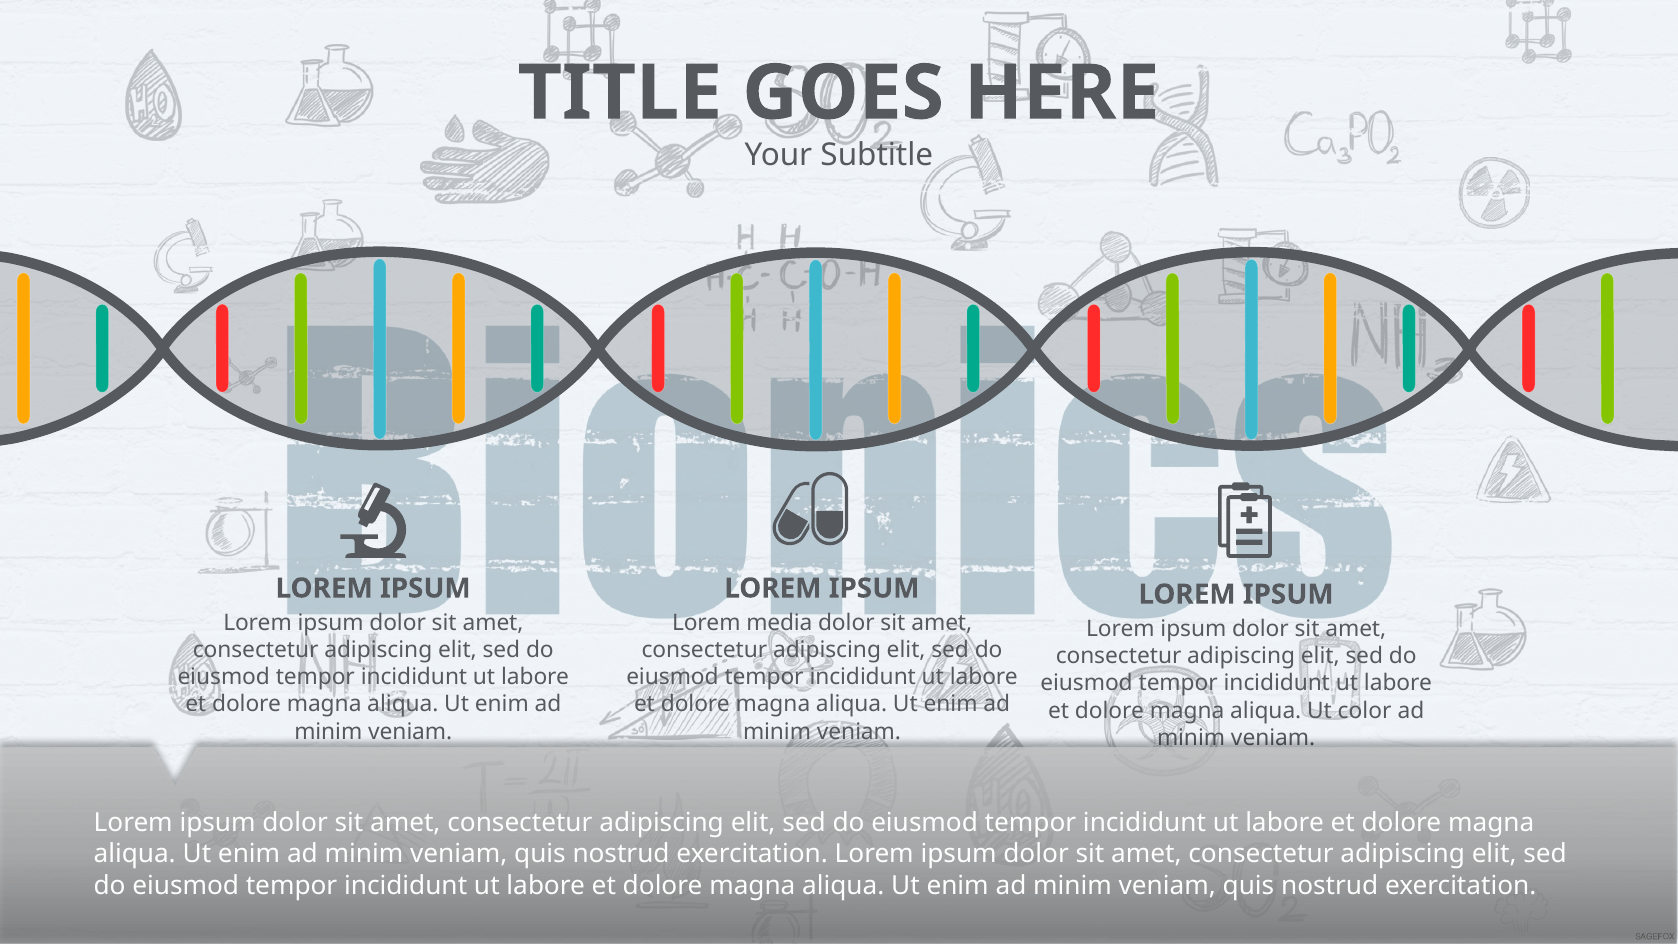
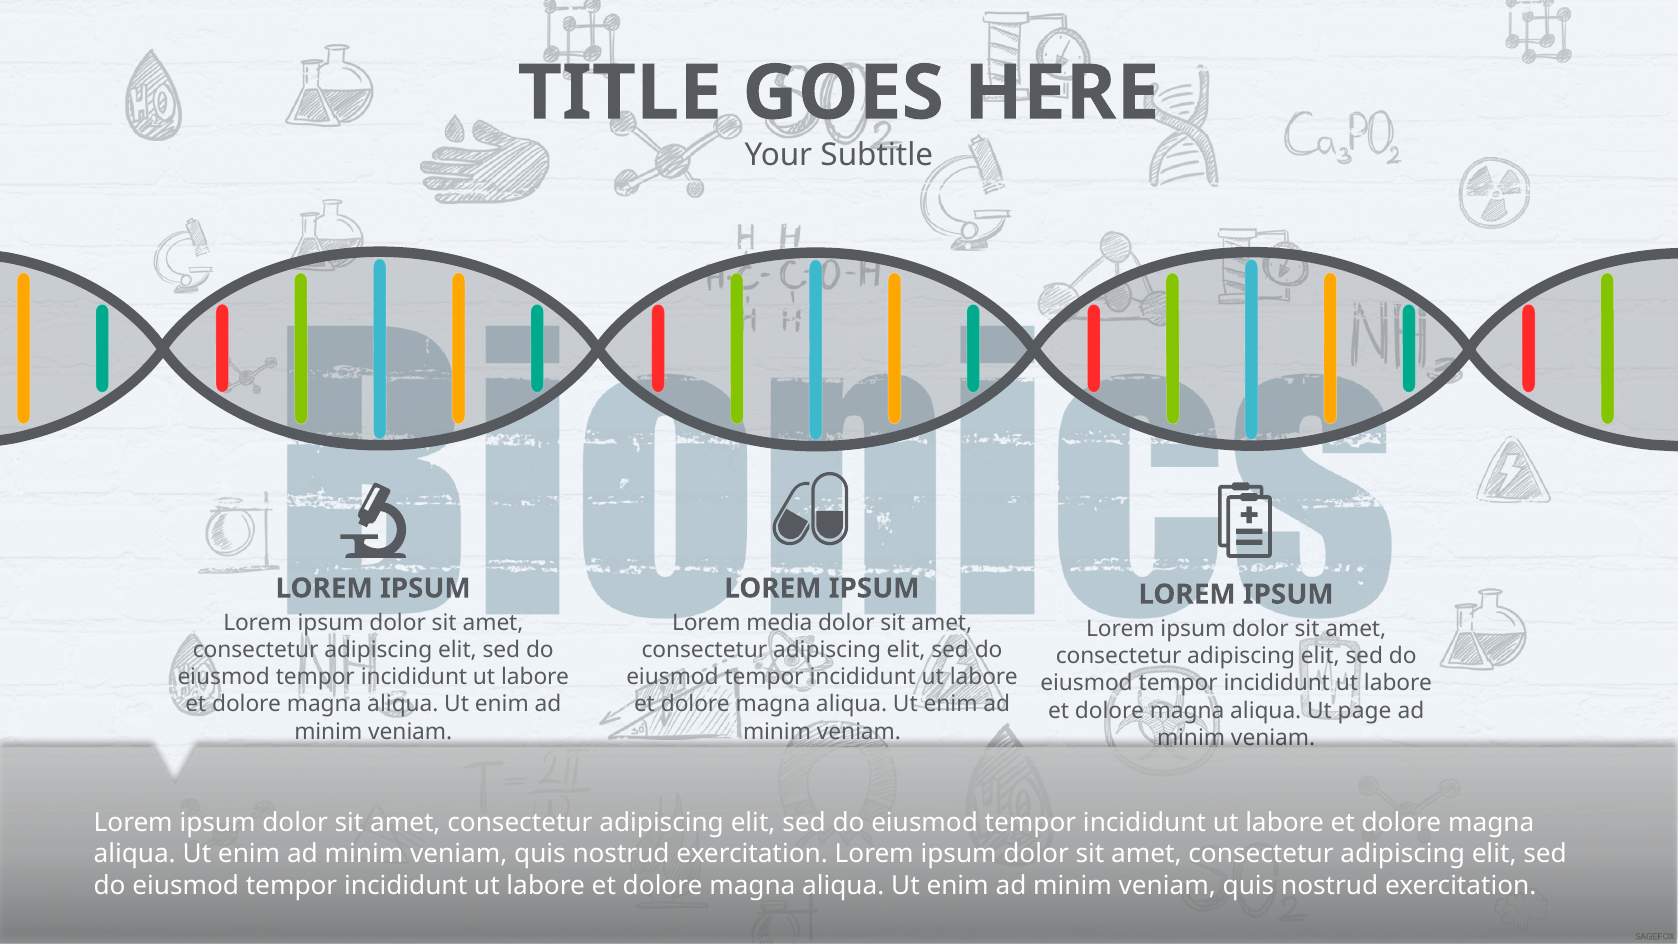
color: color -> page
